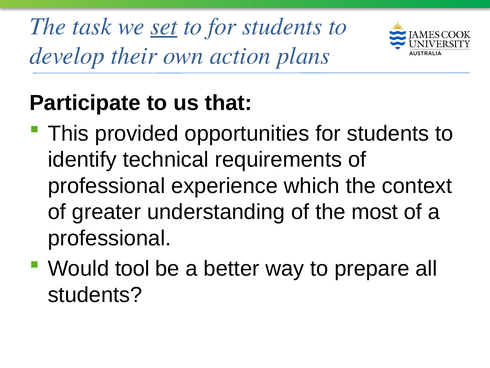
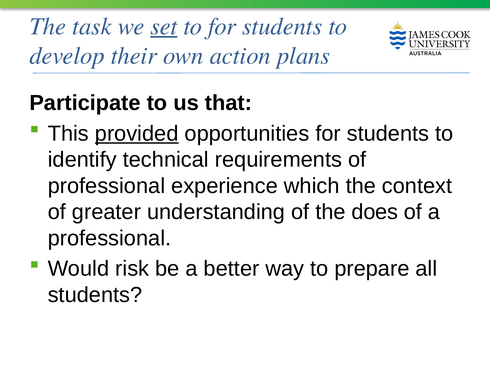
provided underline: none -> present
most: most -> does
tool: tool -> risk
